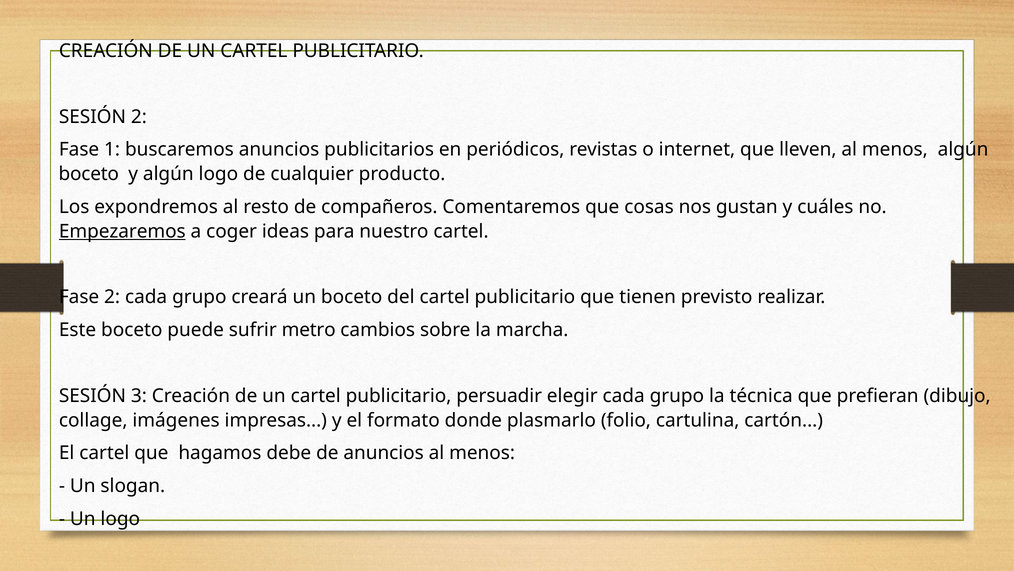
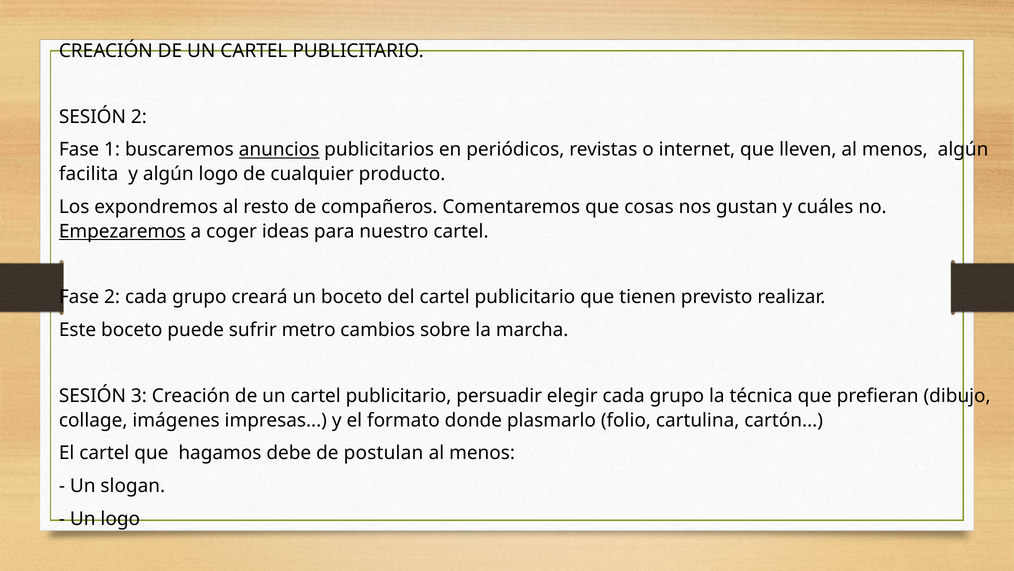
anuncios at (279, 150) underline: none -> present
boceto at (89, 174): boceto -> facilita
de anuncios: anuncios -> postulan
